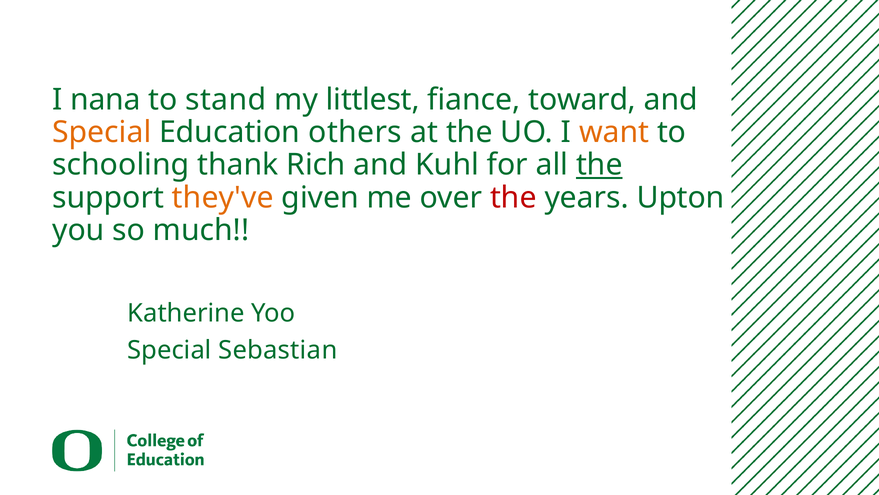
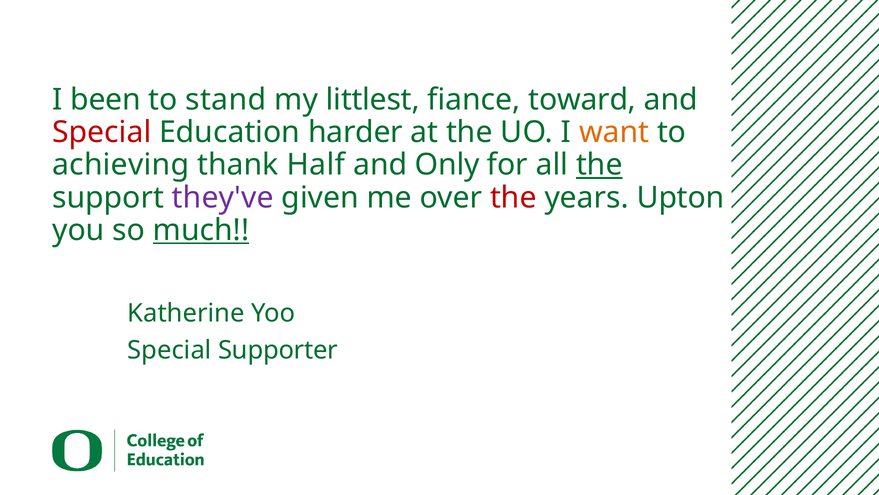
nana: nana -> been
Special at (102, 132) colour: orange -> red
others: others -> harder
schooling: schooling -> achieving
Rich: Rich -> Half
Kuhl: Kuhl -> Only
they've colour: orange -> purple
much underline: none -> present
Sebastian: Sebastian -> Supporter
